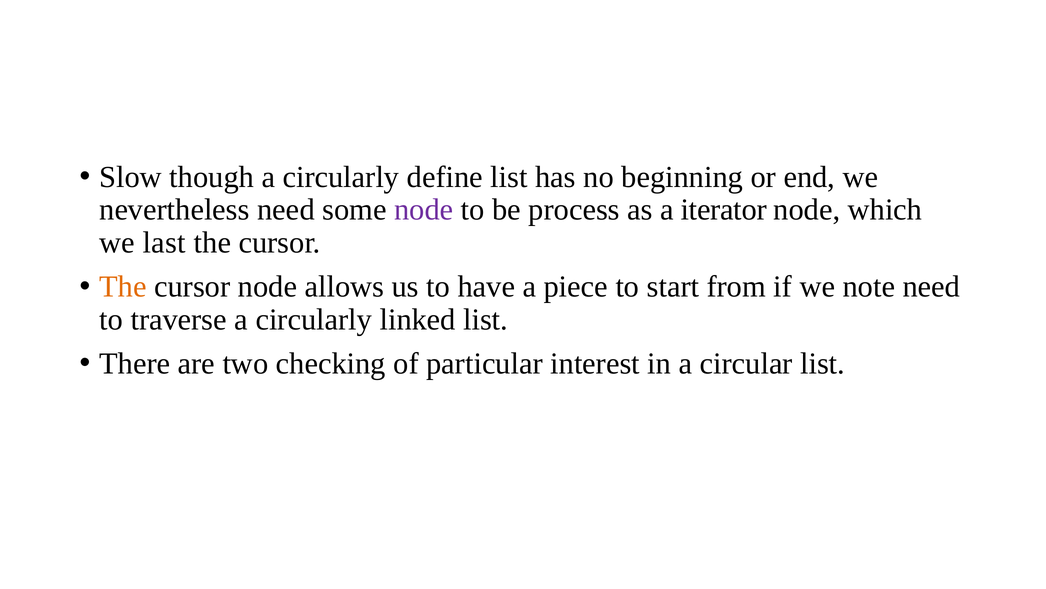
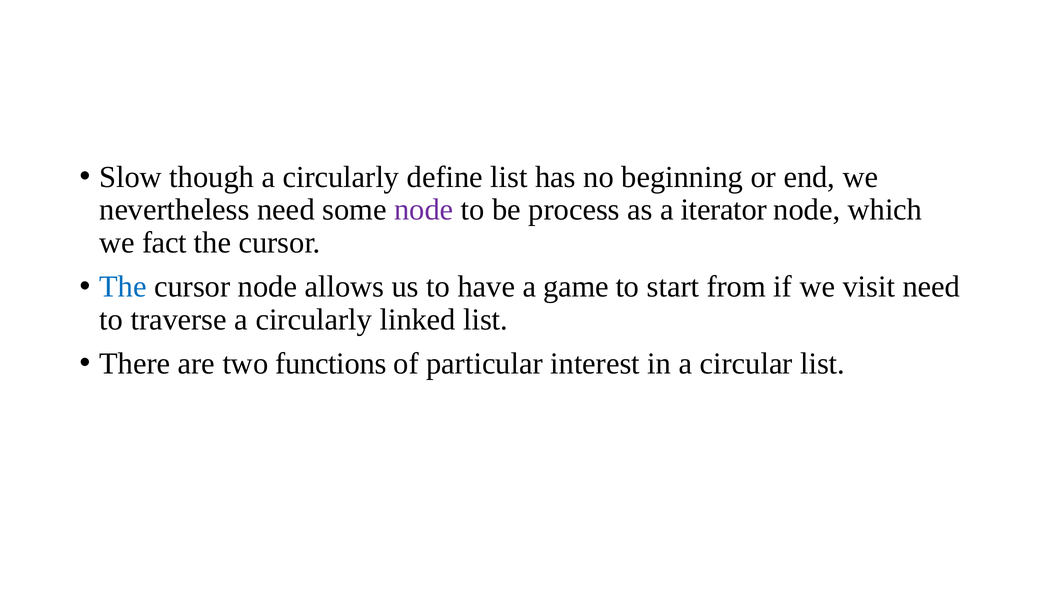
last: last -> fact
The at (123, 286) colour: orange -> blue
piece: piece -> game
note: note -> visit
checking: checking -> functions
